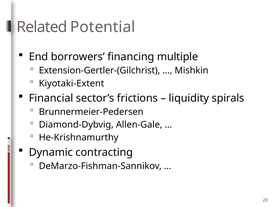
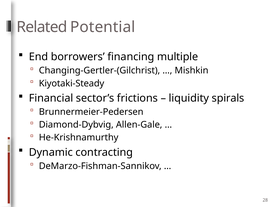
Extension-Gertler-(Gilchrist: Extension-Gertler-(Gilchrist -> Changing-Gertler-(Gilchrist
Kiyotaki-Extent: Kiyotaki-Extent -> Kiyotaki-Steady
